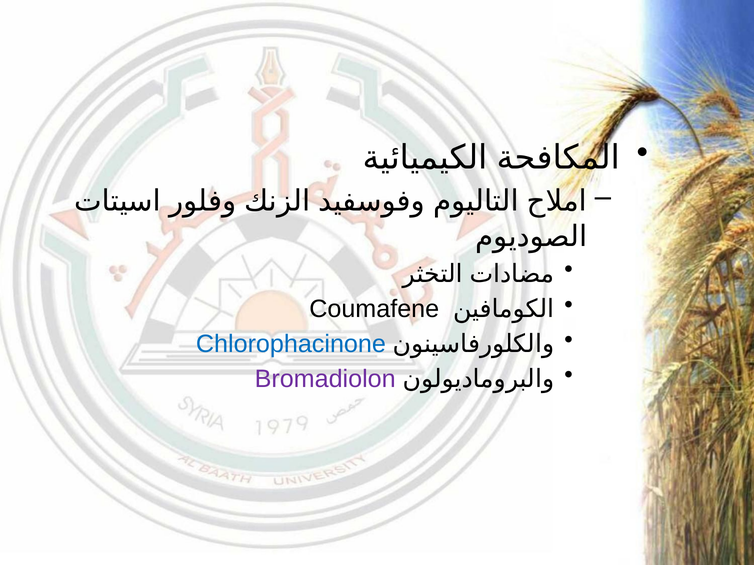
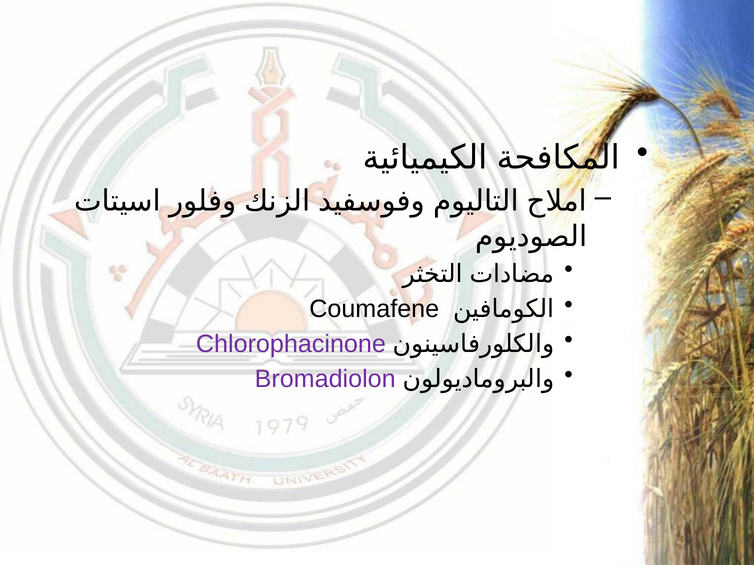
Chlorophacinone colour: blue -> purple
